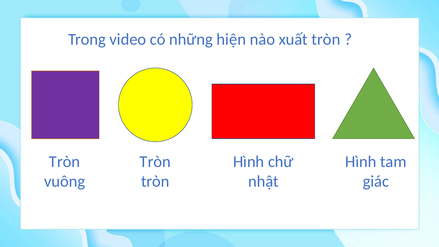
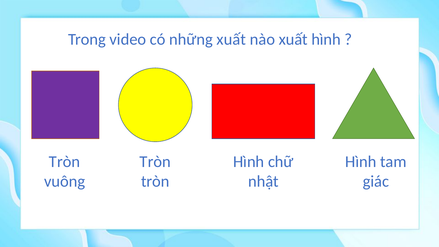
những hiện: hiện -> xuất
xuất tròn: tròn -> hình
